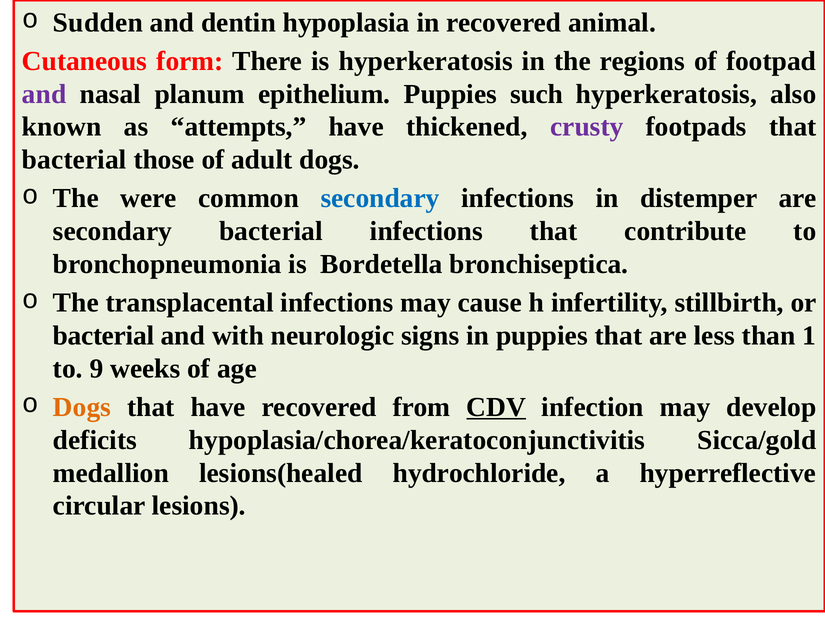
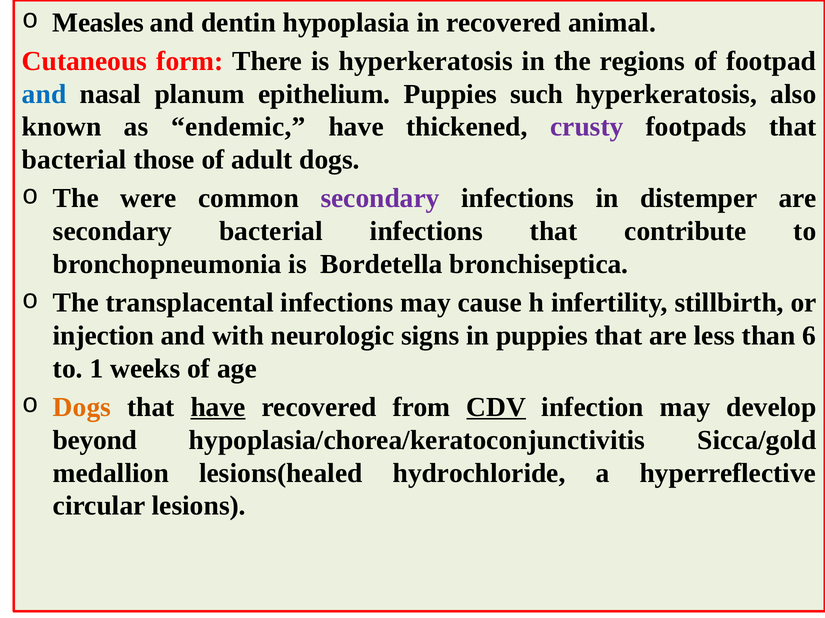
Sudden: Sudden -> Measles
and at (44, 94) colour: purple -> blue
attempts: attempts -> endemic
secondary at (380, 199) colour: blue -> purple
bacterial at (103, 336): bacterial -> injection
1: 1 -> 6
9: 9 -> 1
have at (218, 408) underline: none -> present
deficits: deficits -> beyond
